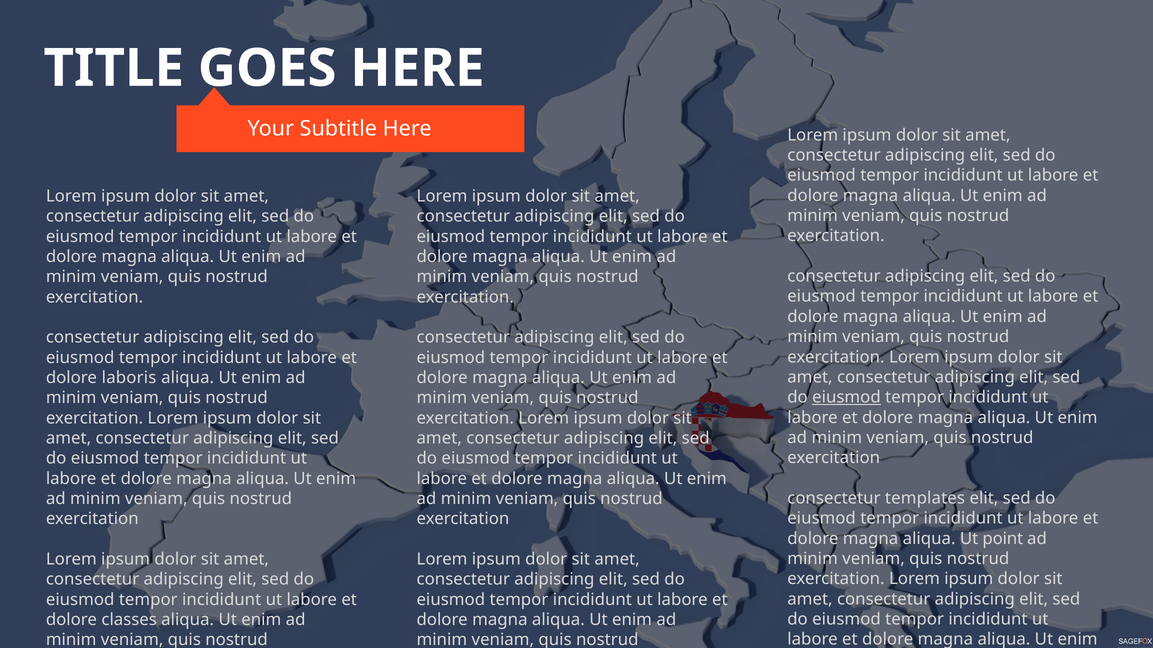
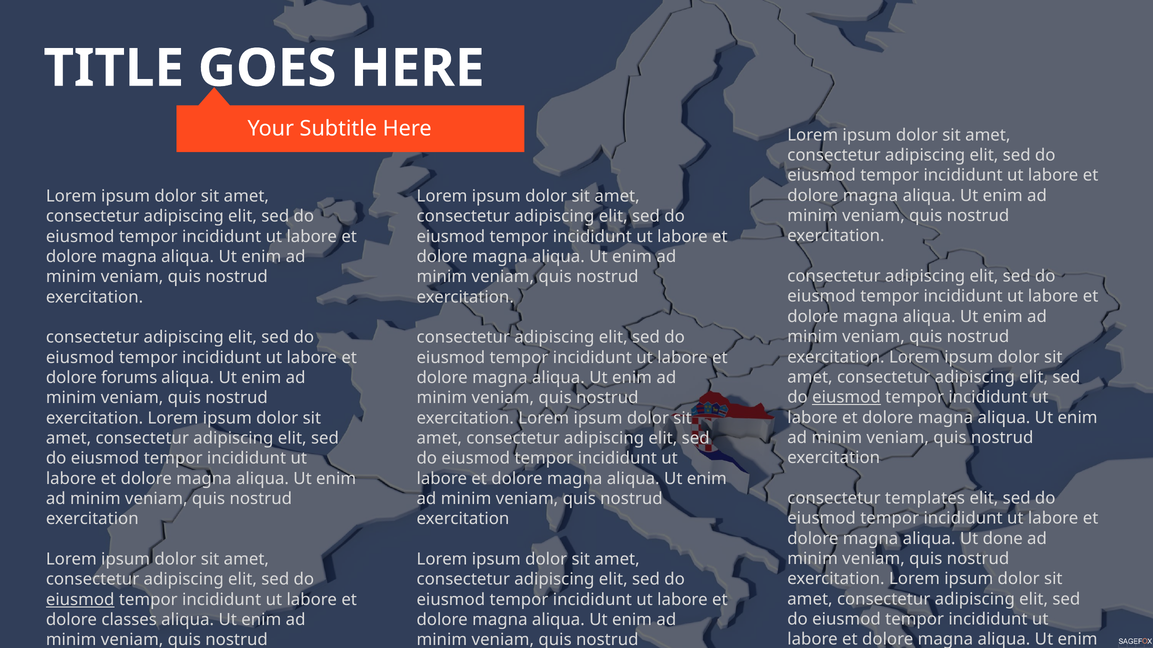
laboris: laboris -> forums
point: point -> done
eiusmod at (80, 600) underline: none -> present
